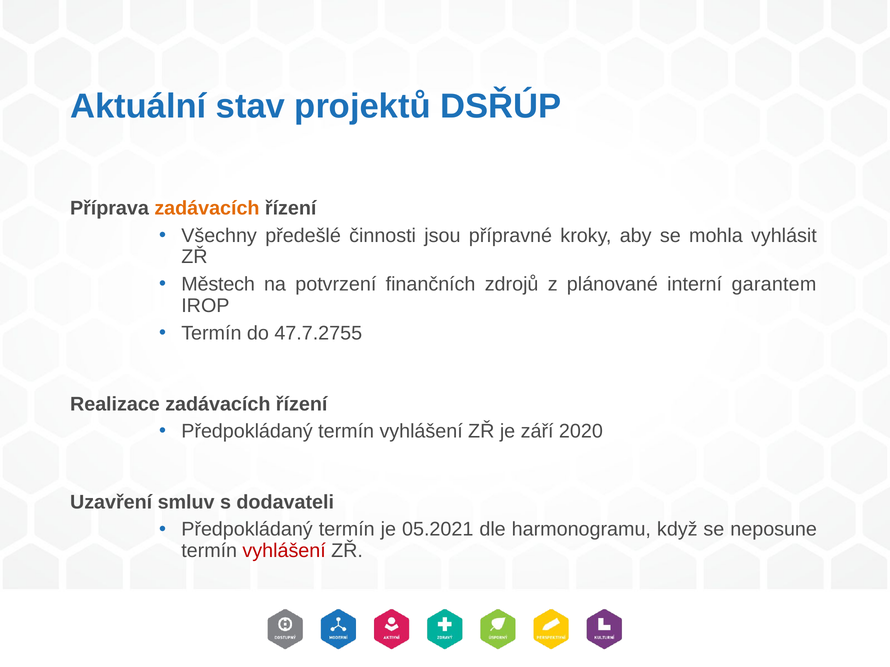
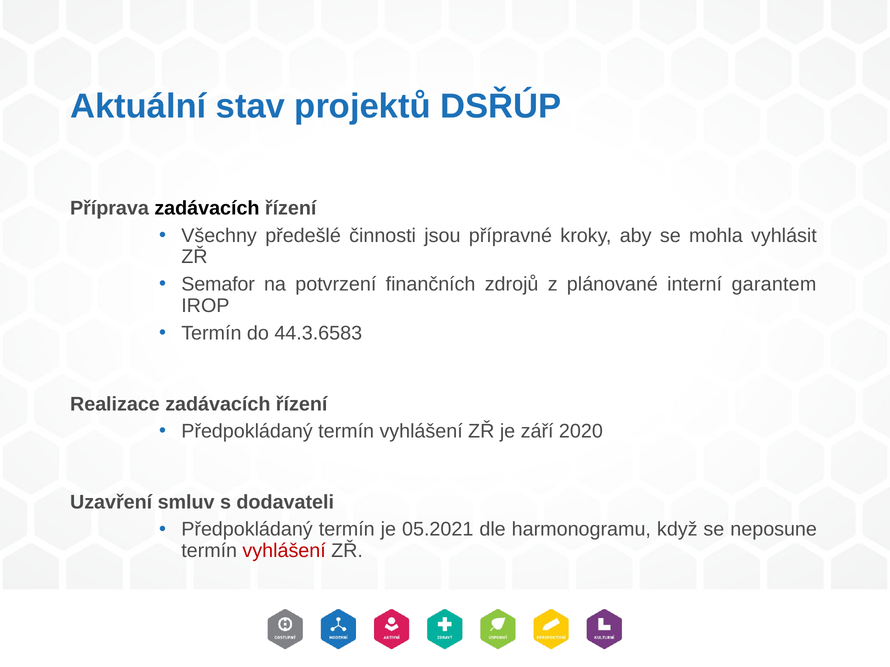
zadávacích at (207, 208) colour: orange -> black
Městech: Městech -> Semafor
47.7.2755: 47.7.2755 -> 44.3.6583
